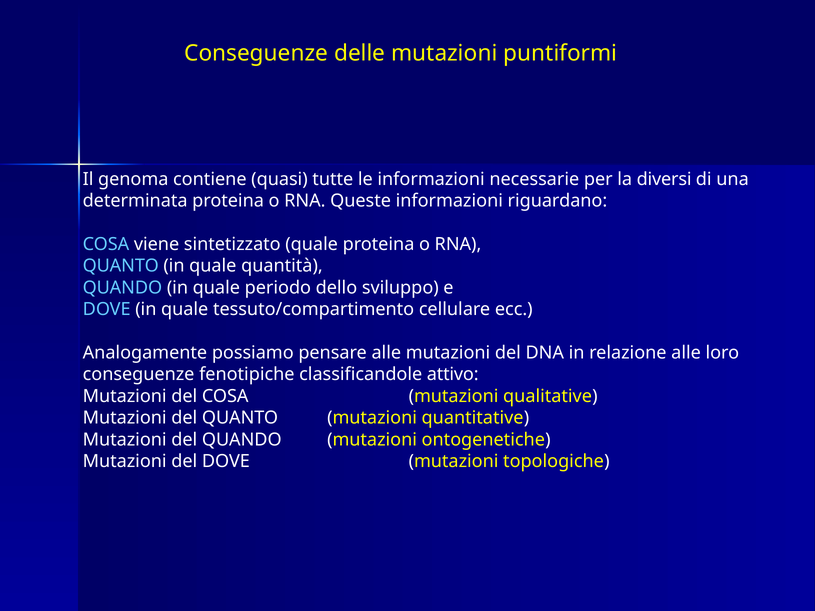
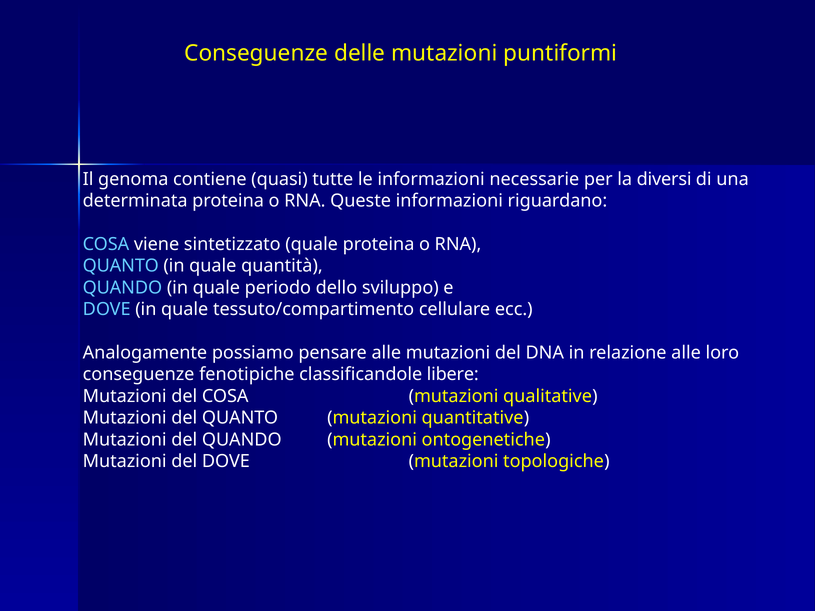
attivo: attivo -> libere
